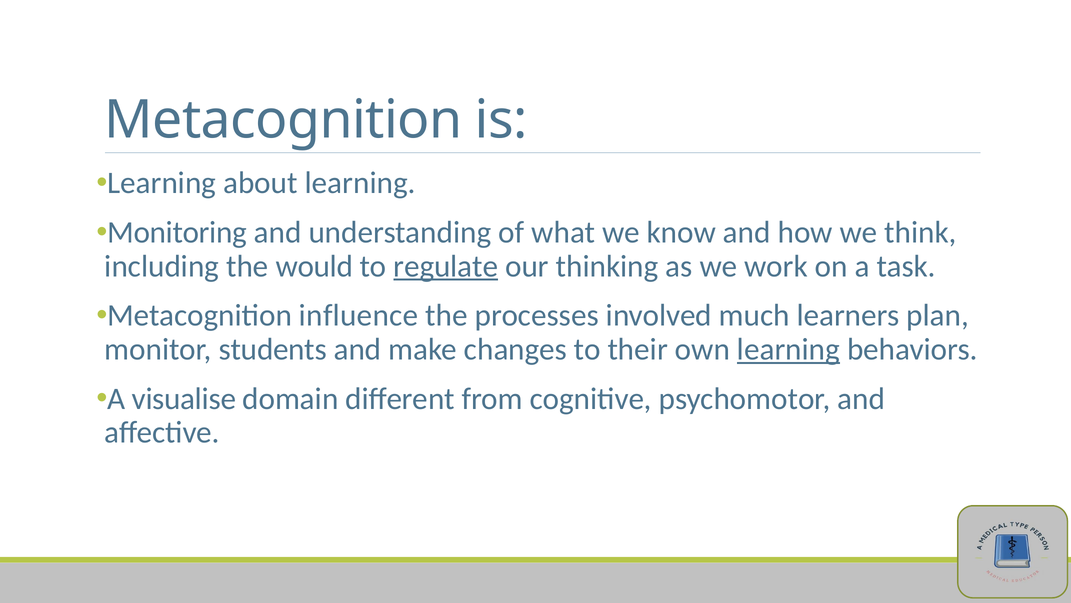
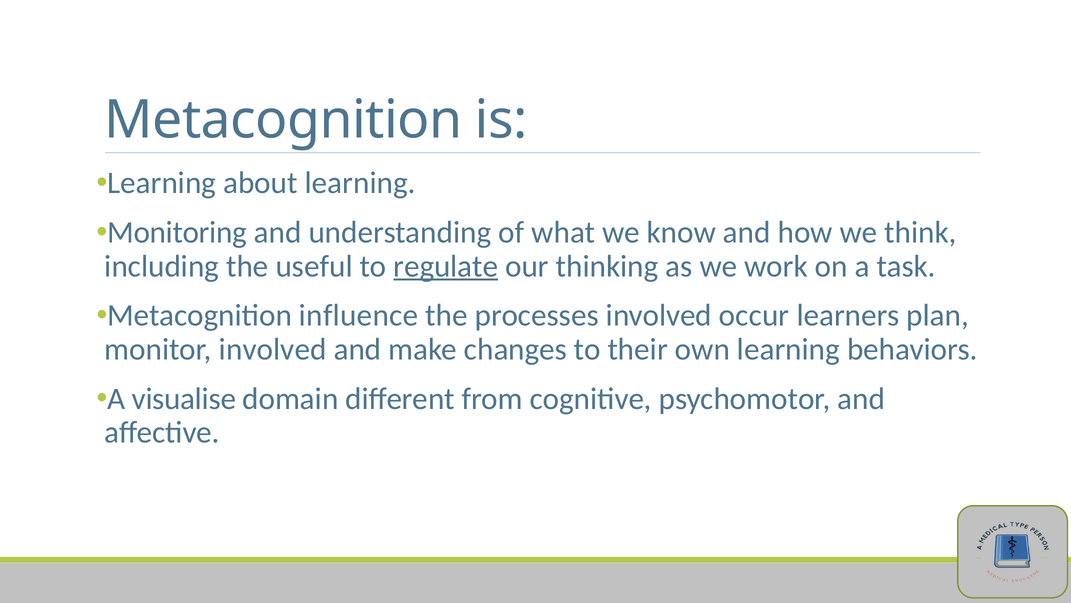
would: would -> useful
much: much -> occur
monitor students: students -> involved
learning at (788, 349) underline: present -> none
